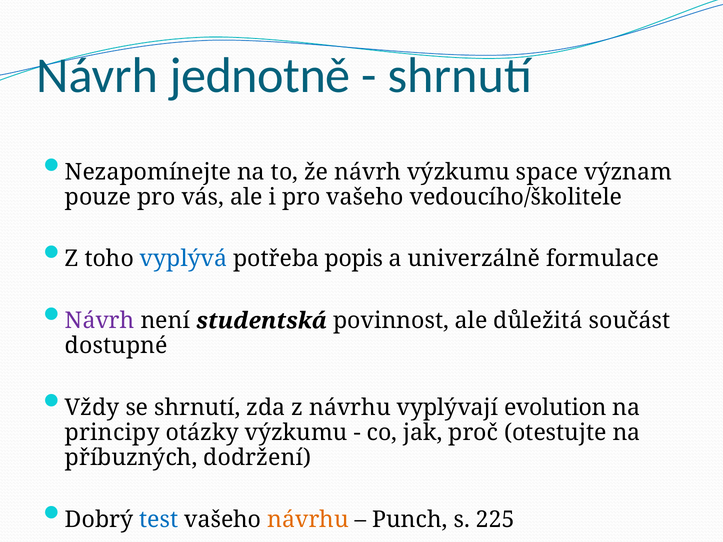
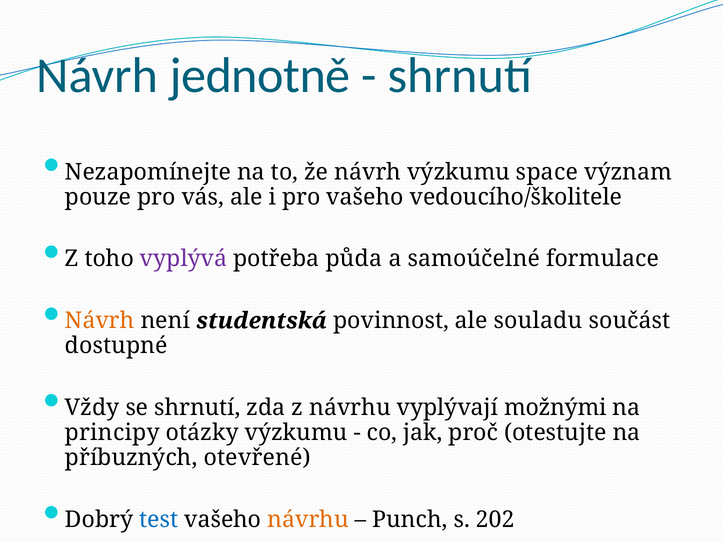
vyplývá colour: blue -> purple
popis: popis -> půda
univerzálně: univerzálně -> samoúčelné
Návrh at (100, 321) colour: purple -> orange
důležitá: důležitá -> souladu
evolution: evolution -> možnými
dodržení: dodržení -> otevřené
225: 225 -> 202
